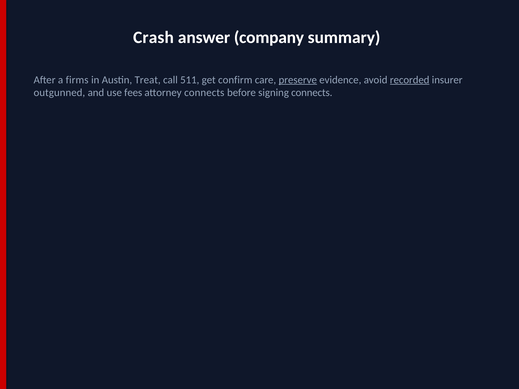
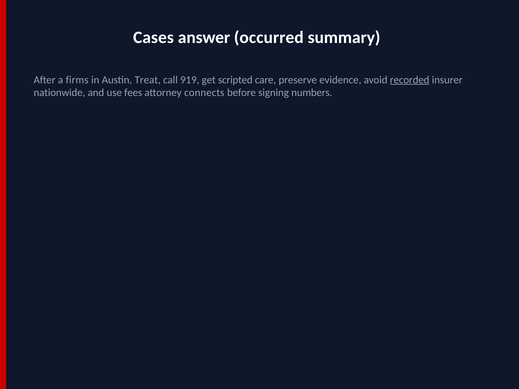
Crash: Crash -> Cases
company: company -> occurred
511: 511 -> 919
confirm: confirm -> scripted
preserve underline: present -> none
outgunned: outgunned -> nationwide
signing connects: connects -> numbers
